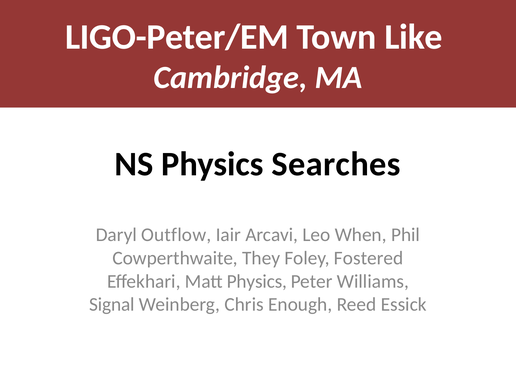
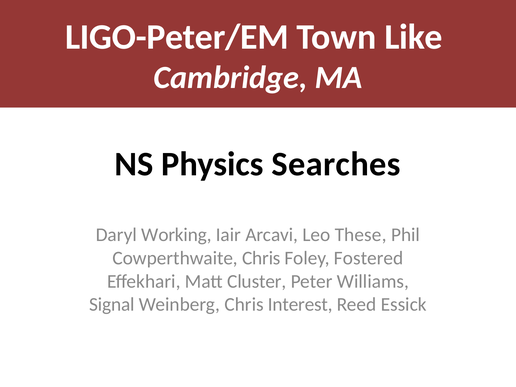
Outflow: Outflow -> Working
When: When -> These
Cowperthwaite They: They -> Chris
Matt Physics: Physics -> Cluster
Enough: Enough -> Interest
